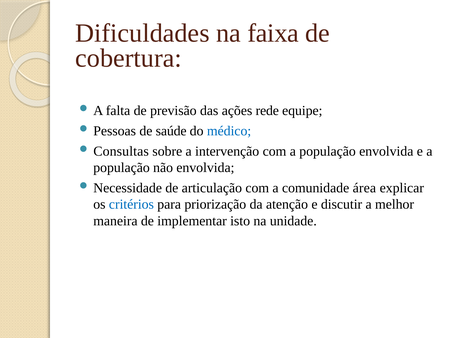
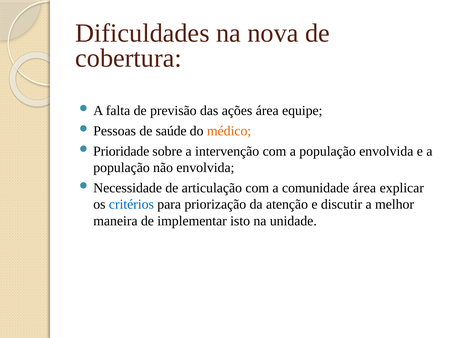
faixa: faixa -> nova
ações rede: rede -> área
médico colour: blue -> orange
Consultas: Consultas -> Prioridade
